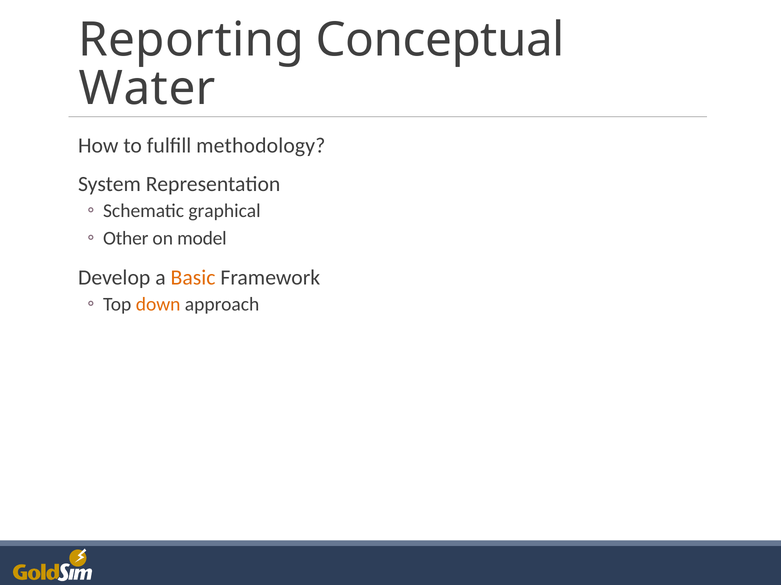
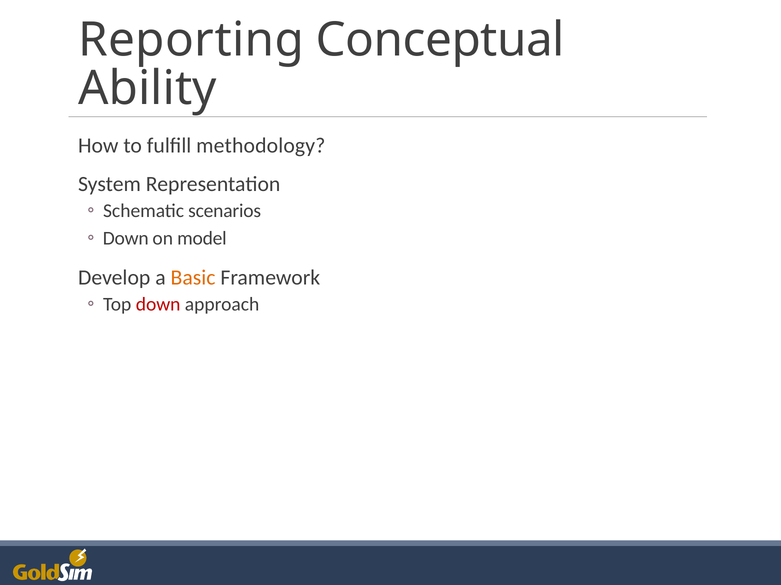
Water: Water -> Ability
graphical: graphical -> scenarios
Other at (126, 239): Other -> Down
down at (158, 305) colour: orange -> red
